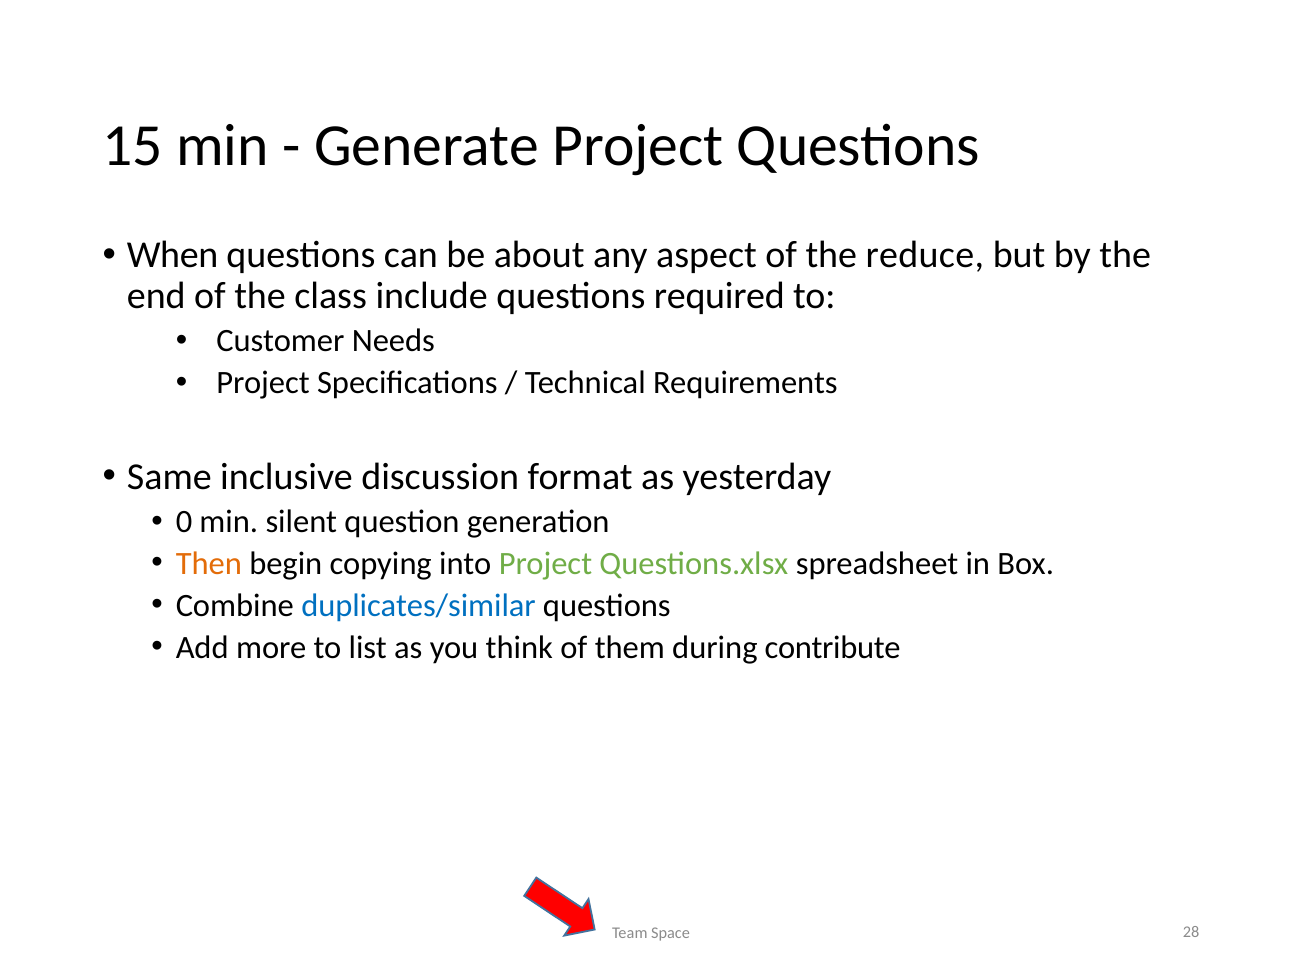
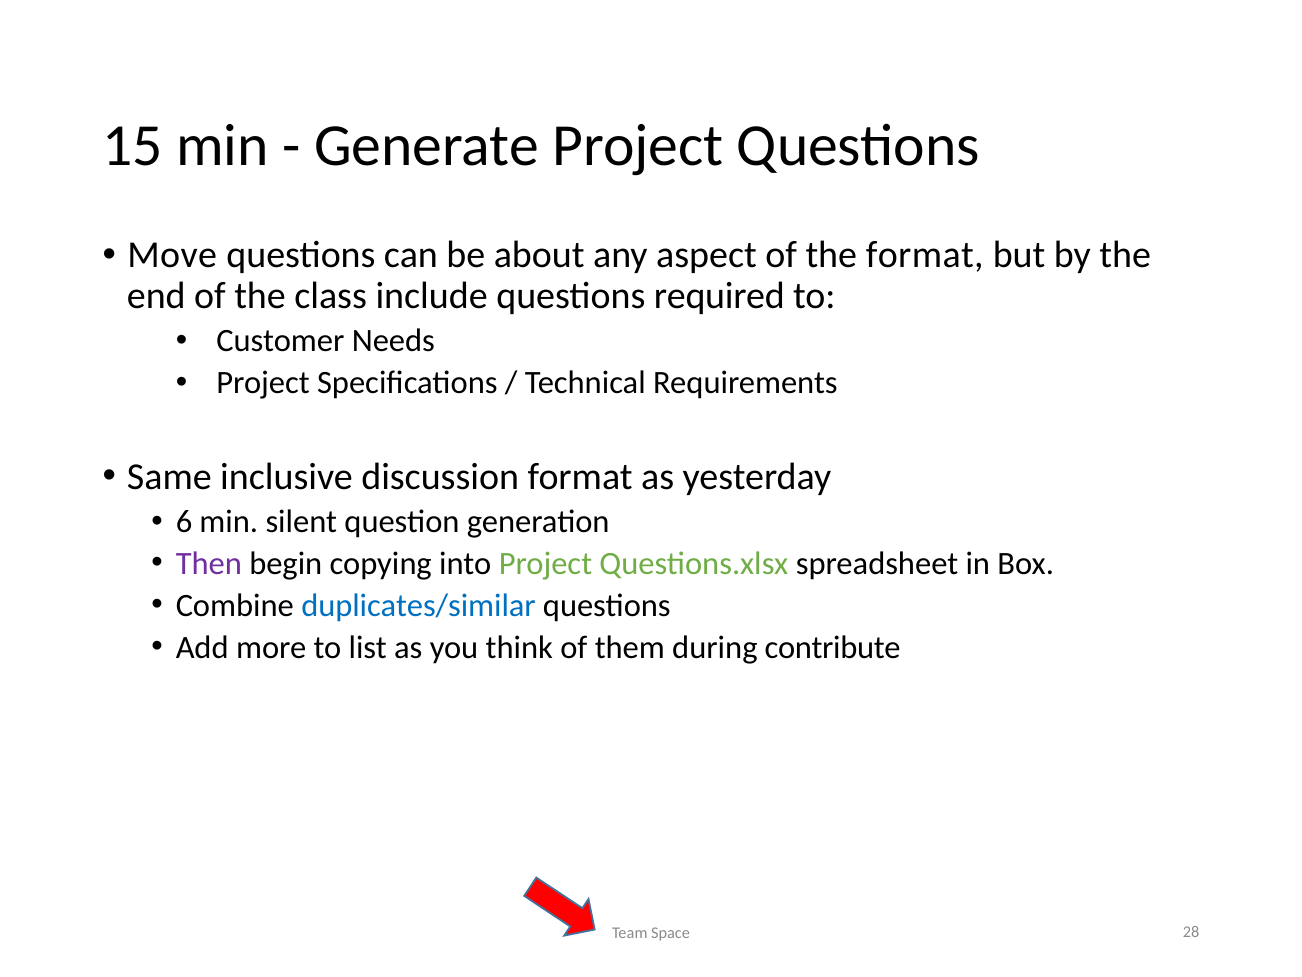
When: When -> Move
the reduce: reduce -> format
0: 0 -> 6
Then colour: orange -> purple
